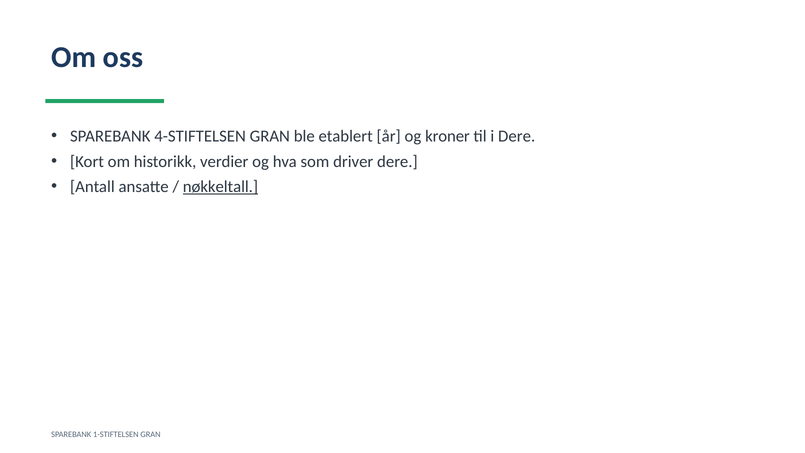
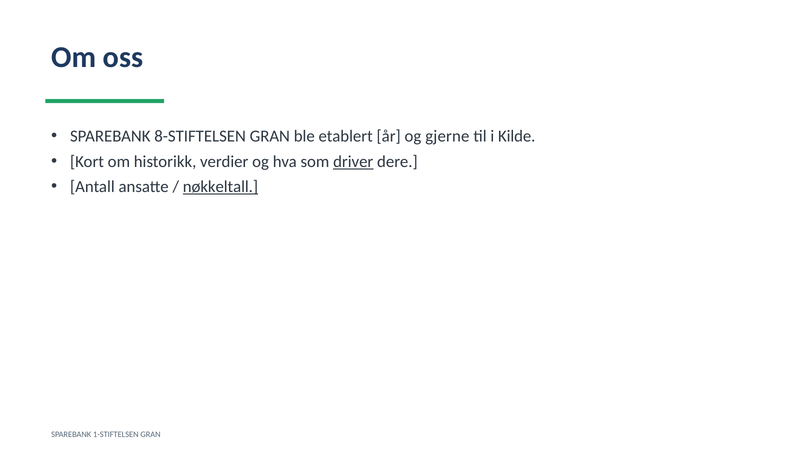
4-STIFTELSEN: 4-STIFTELSEN -> 8-STIFTELSEN
kroner: kroner -> gjerne
i Dere: Dere -> Kilde
driver underline: none -> present
